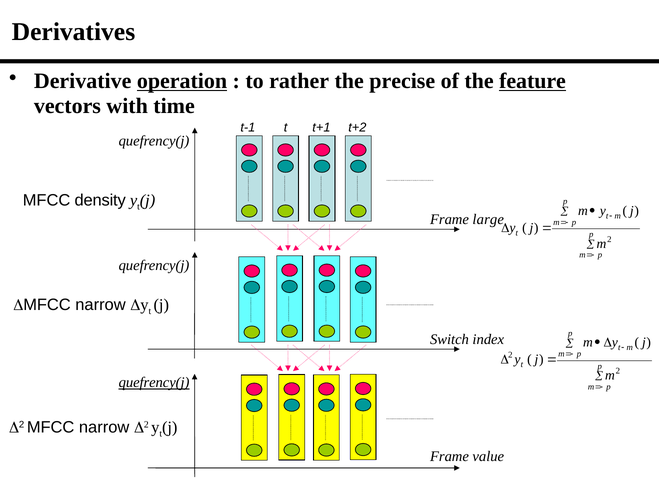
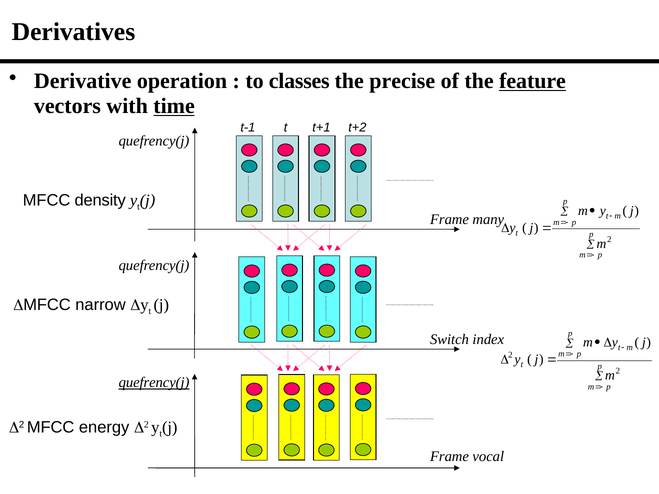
operation underline: present -> none
rather: rather -> classes
time underline: none -> present
large: large -> many
MFCC narrow: narrow -> energy
value: value -> vocal
